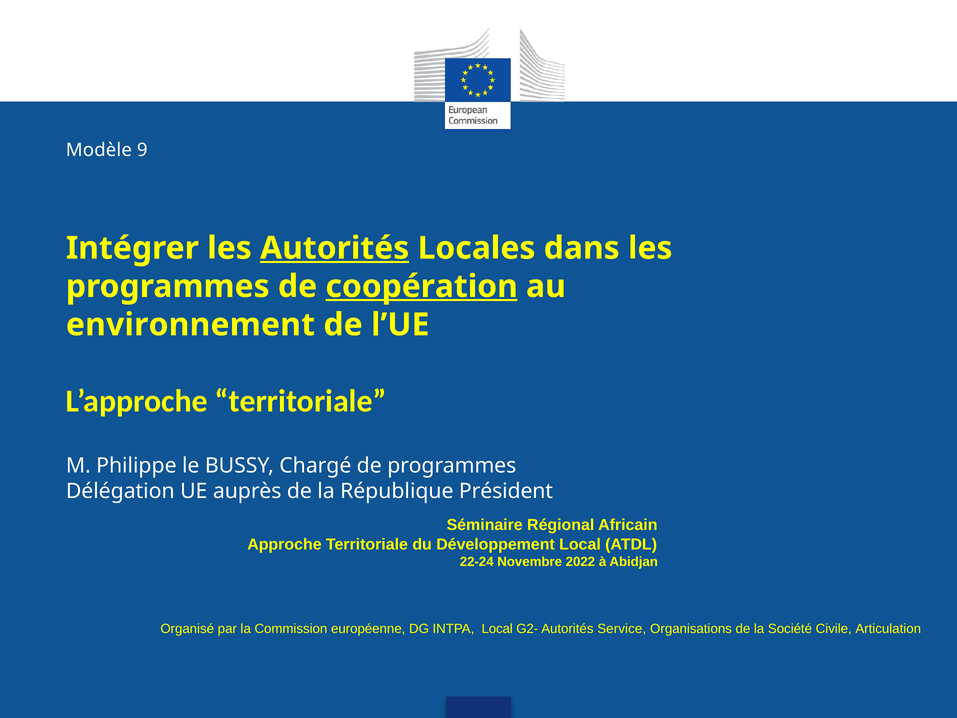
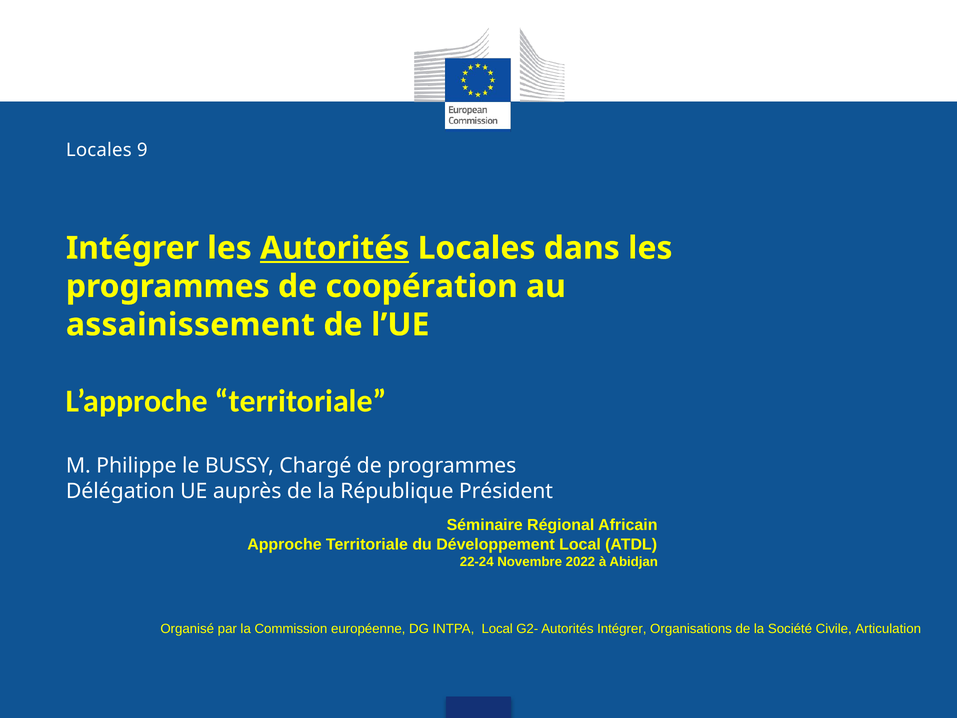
Modèle at (99, 150): Modèle -> Locales
coopération underline: present -> none
environnement: environnement -> assainissement
Autorités Service: Service -> Intégrer
